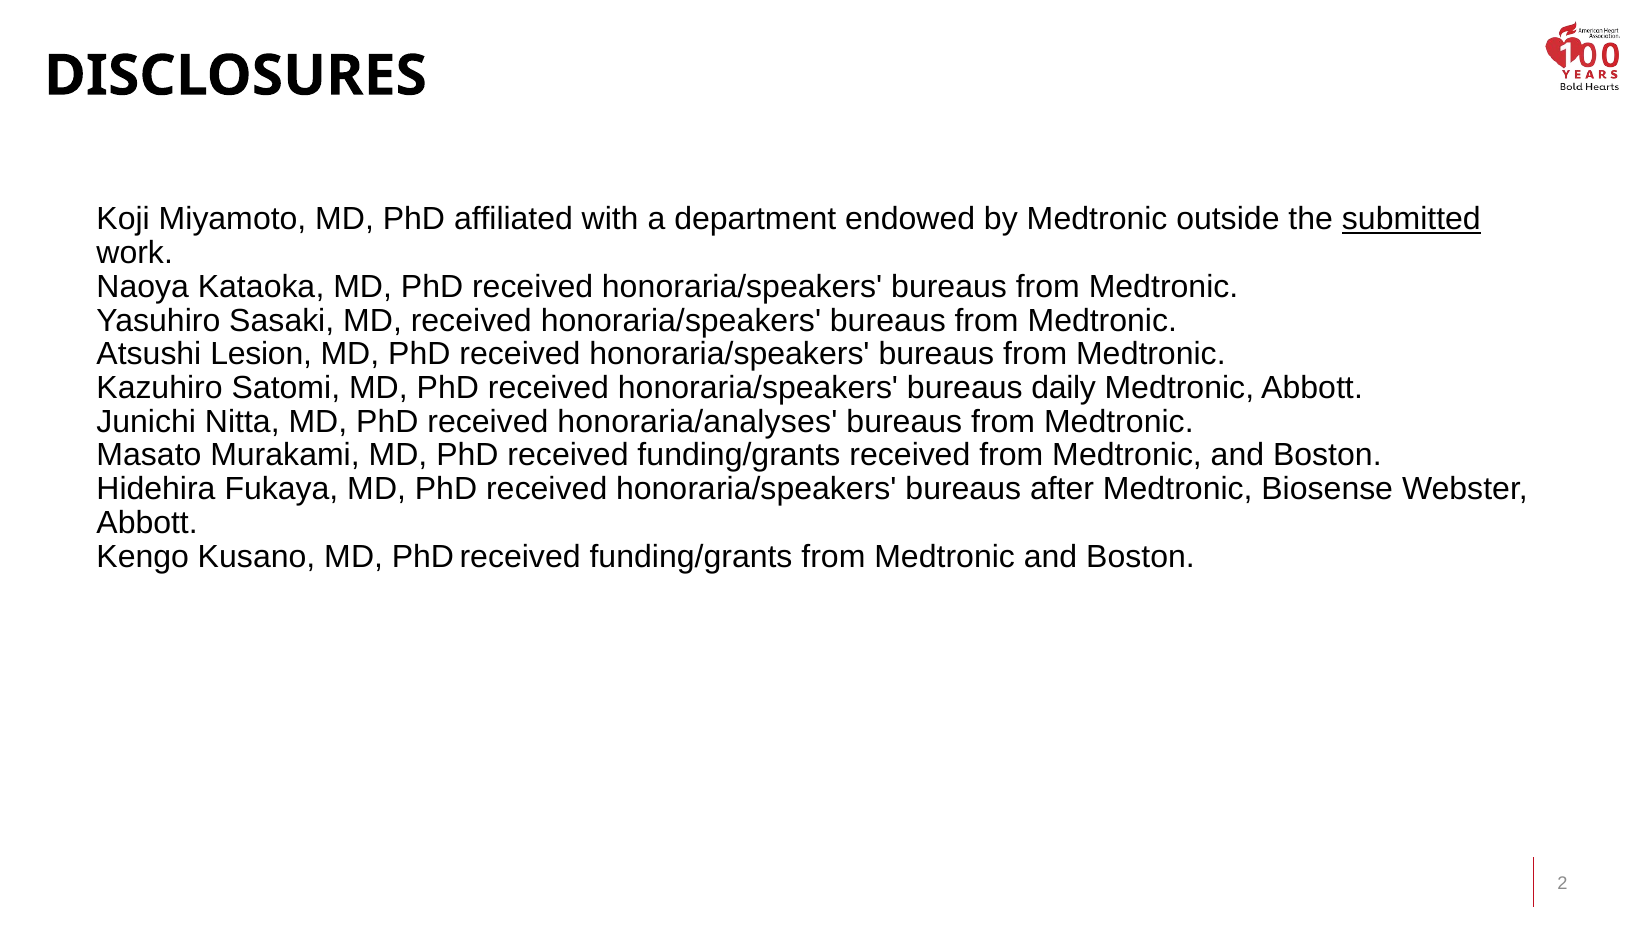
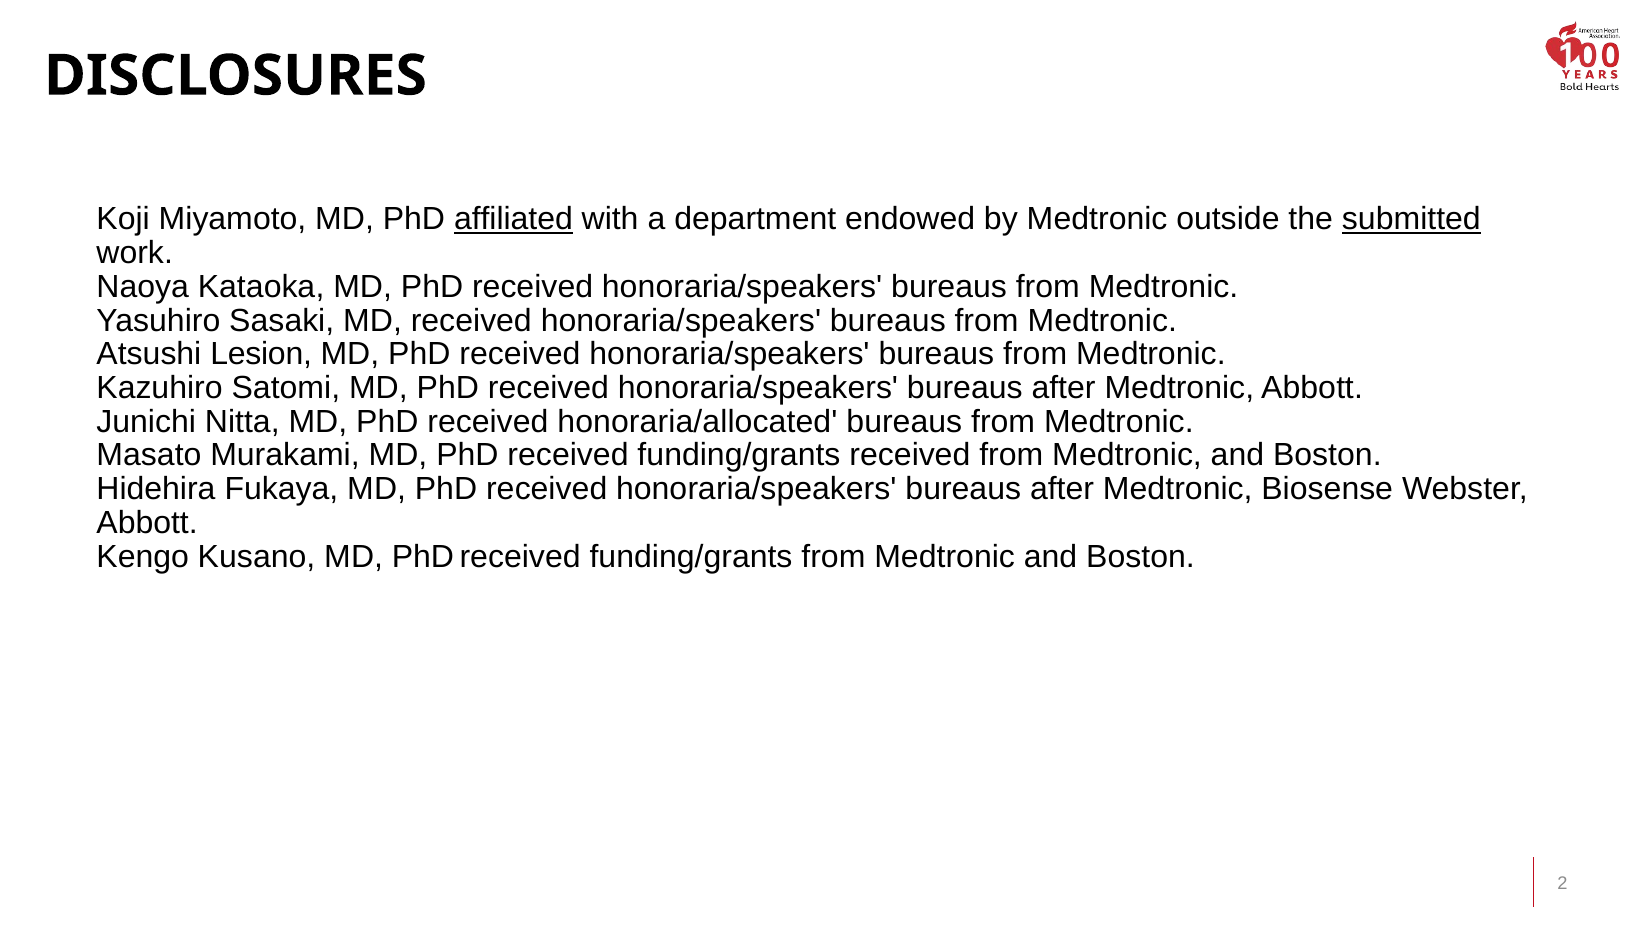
affiliated underline: none -> present
daily at (1064, 388): daily -> after
honoraria/analyses: honoraria/analyses -> honoraria/allocated
